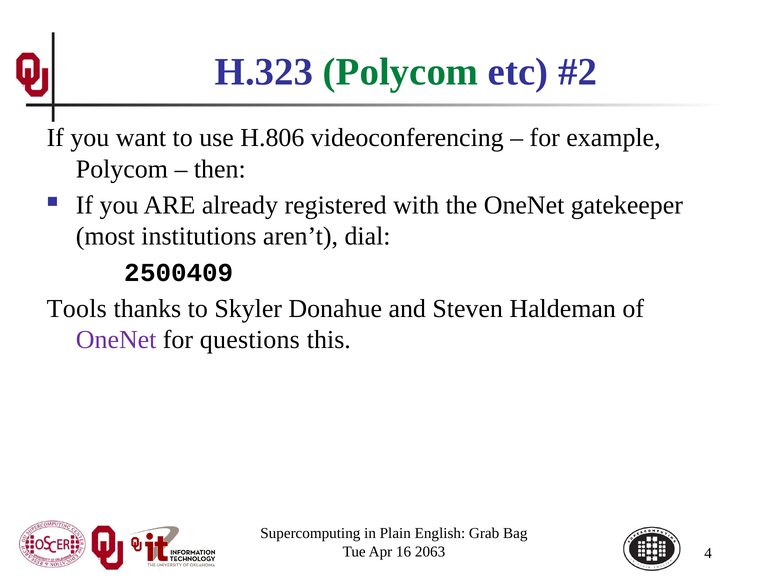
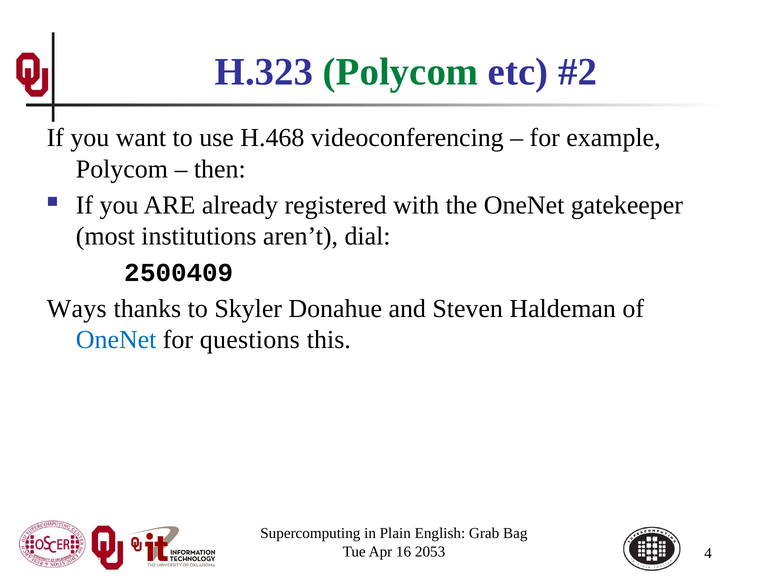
H.806: H.806 -> H.468
Tools: Tools -> Ways
OneNet at (116, 340) colour: purple -> blue
2063: 2063 -> 2053
